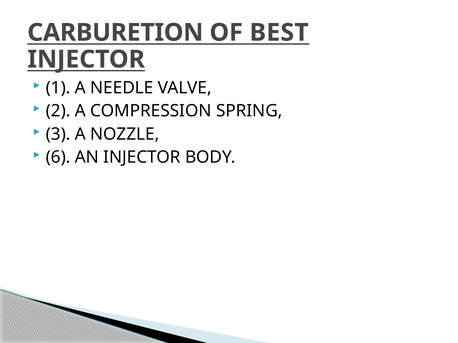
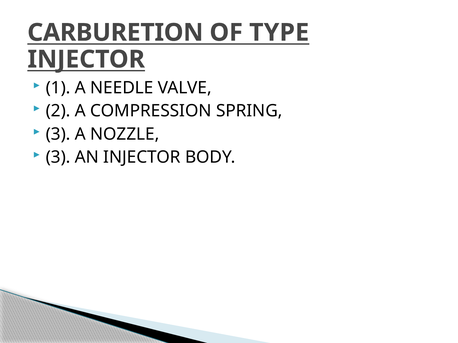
BEST: BEST -> TYPE
6 at (58, 157): 6 -> 3
